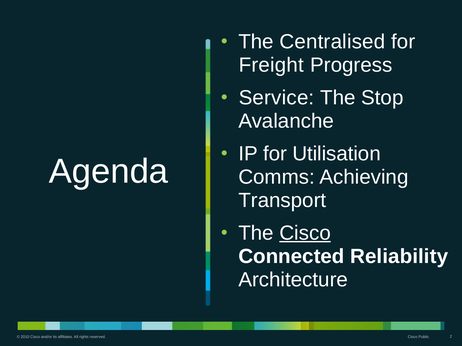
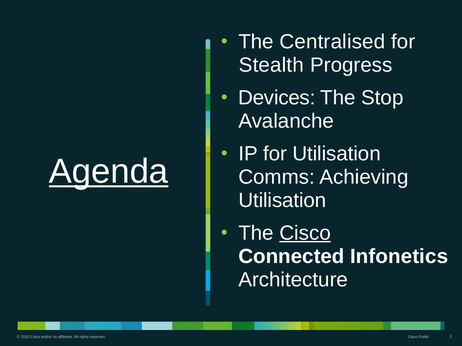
Freight: Freight -> Stealth
Service: Service -> Devices
Agenda underline: none -> present
Transport at (282, 201): Transport -> Utilisation
Reliability: Reliability -> Infonetics
